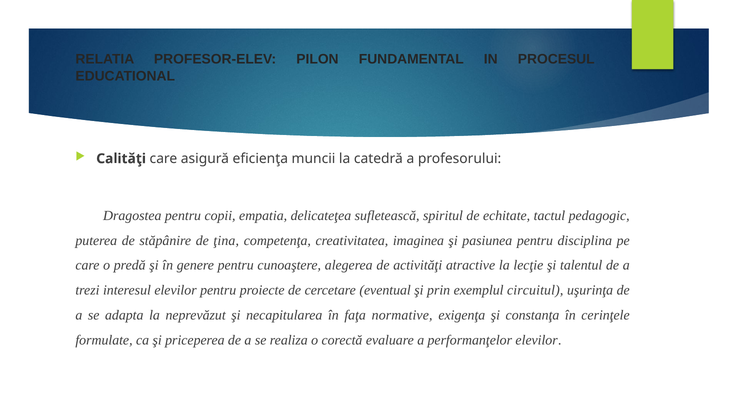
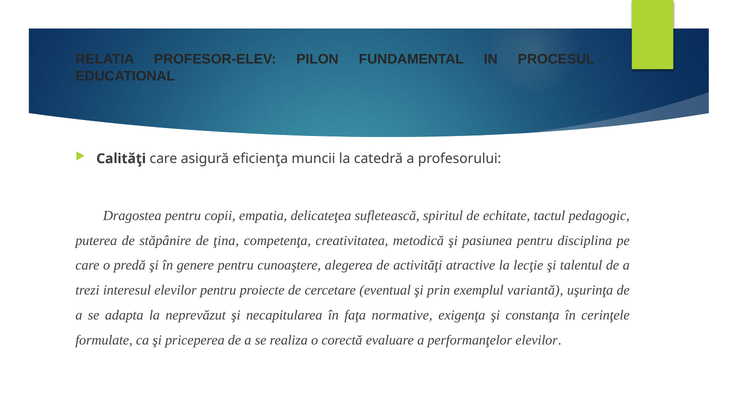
imaginea: imaginea -> metodică
circuitul: circuitul -> variantă
